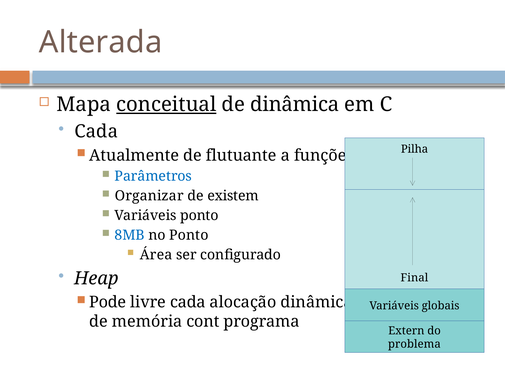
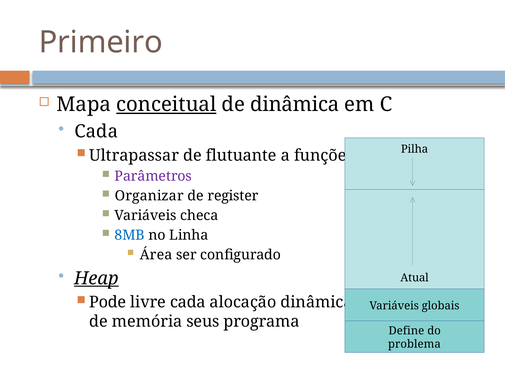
Alterada: Alterada -> Primeiro
Atualmente: Atualmente -> Ultrapassar
Parâmetros colour: blue -> purple
existem: existem -> register
Variáveis ponto: ponto -> checa
no Ponto: Ponto -> Linha
Heap underline: none -> present
Final: Final -> Atual
cont: cont -> seus
Extern: Extern -> Define
